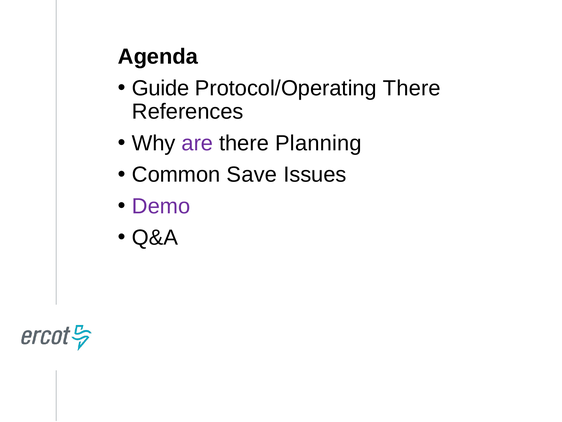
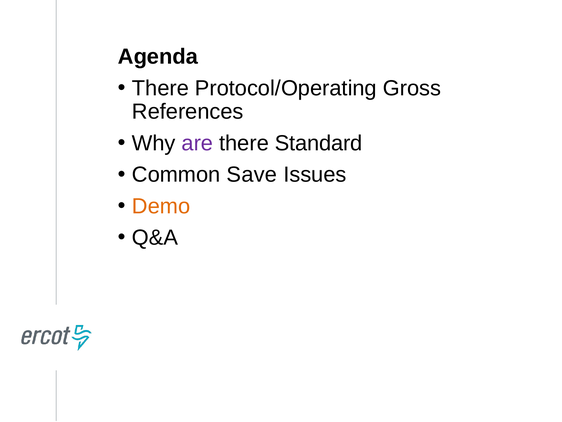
Guide at (161, 88): Guide -> There
Protocol/Operating There: There -> Gross
Planning: Planning -> Standard
Demo colour: purple -> orange
